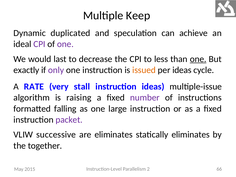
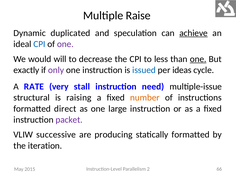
Keep: Keep -> Raise
achieve underline: none -> present
CPI at (39, 44) colour: purple -> blue
last: last -> will
issued colour: orange -> blue
instruction ideas: ideas -> need
algorithm: algorithm -> structural
number colour: purple -> orange
falling: falling -> direct
are eliminates: eliminates -> producing
statically eliminates: eliminates -> formatted
together: together -> iteration
